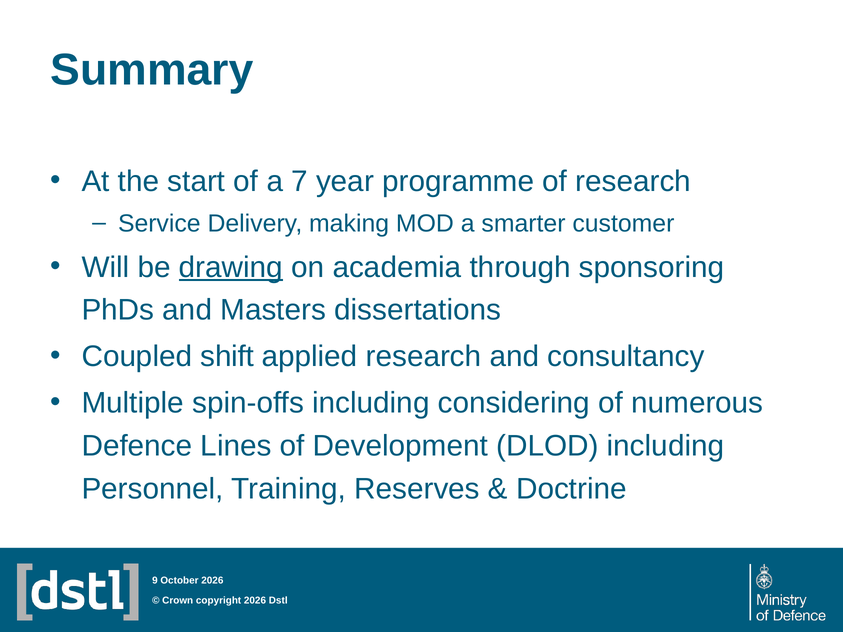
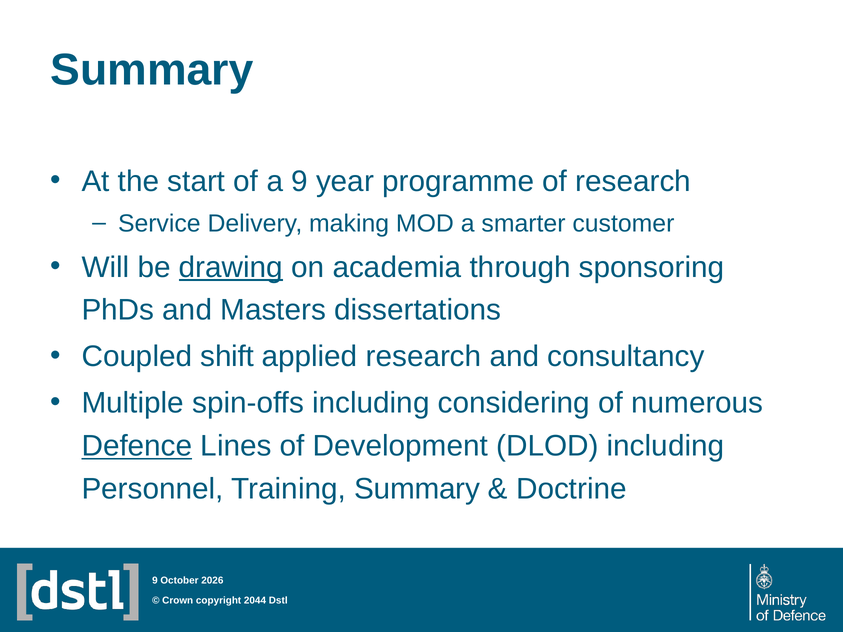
a 7: 7 -> 9
Defence underline: none -> present
Training Reserves: Reserves -> Summary
copyright 2026: 2026 -> 2044
